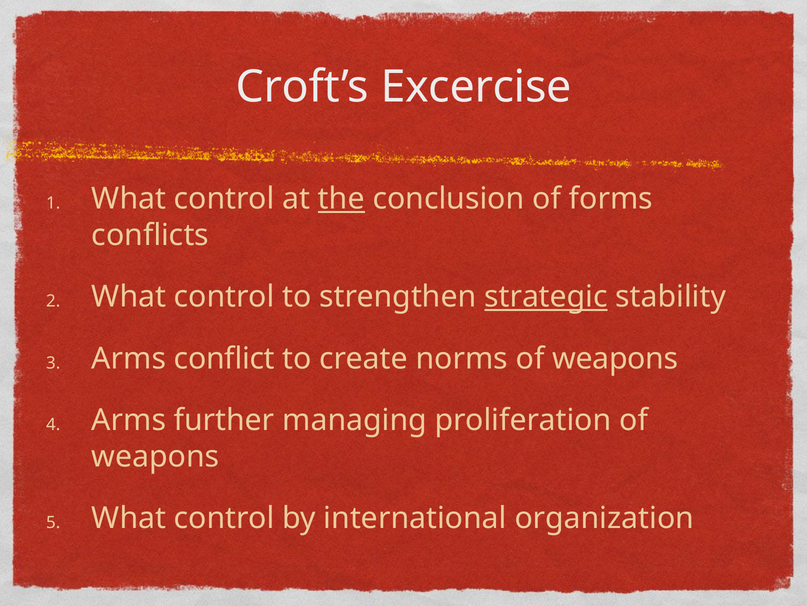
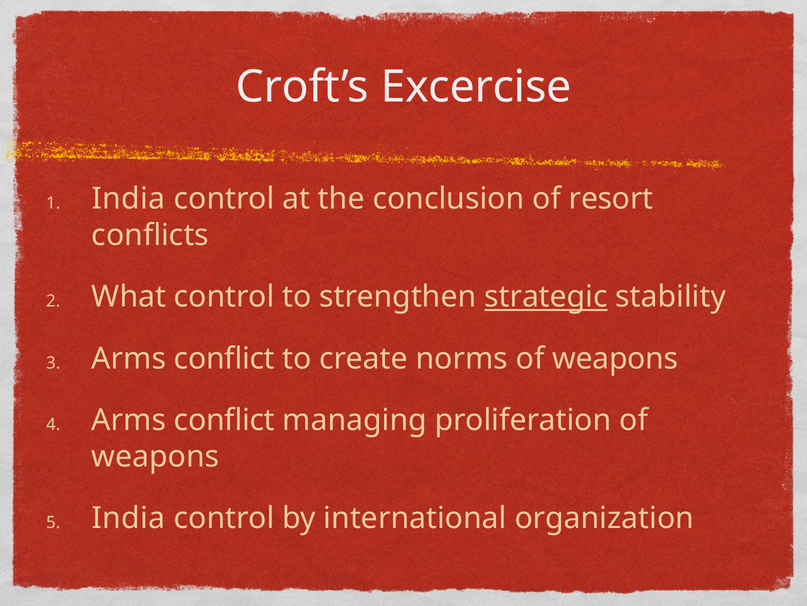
What at (129, 199): What -> India
the underline: present -> none
forms: forms -> resort
further at (224, 420): further -> conflict
What at (129, 518): What -> India
